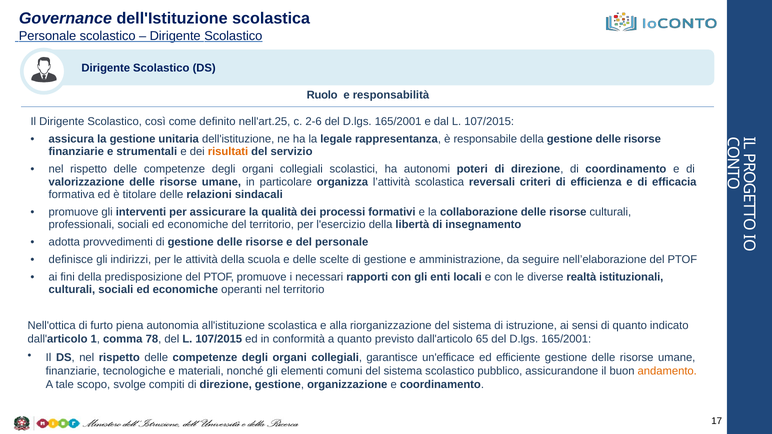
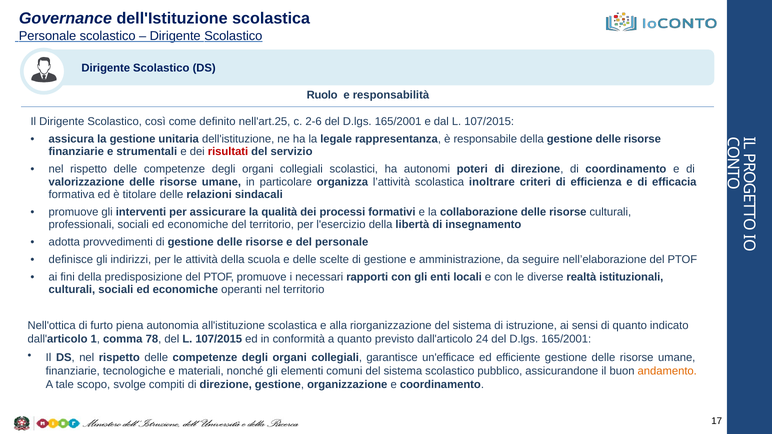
risultati colour: orange -> red
reversali: reversali -> inoltrare
65: 65 -> 24
